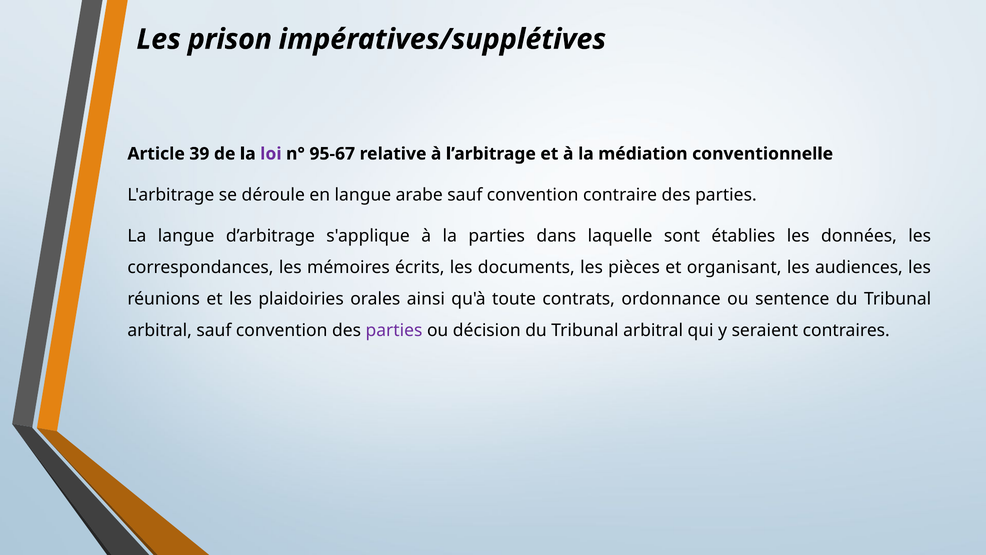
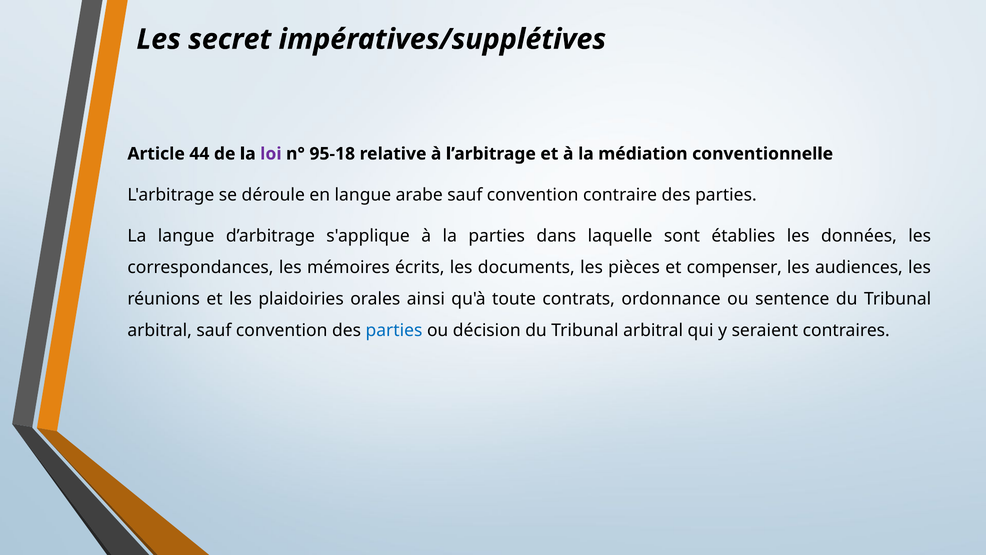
prison: prison -> secret
39: 39 -> 44
95-67: 95-67 -> 95-18
organisant: organisant -> compenser
parties at (394, 330) colour: purple -> blue
